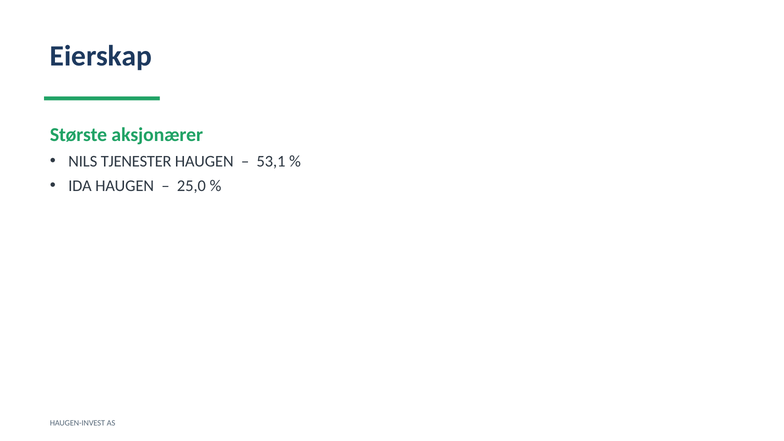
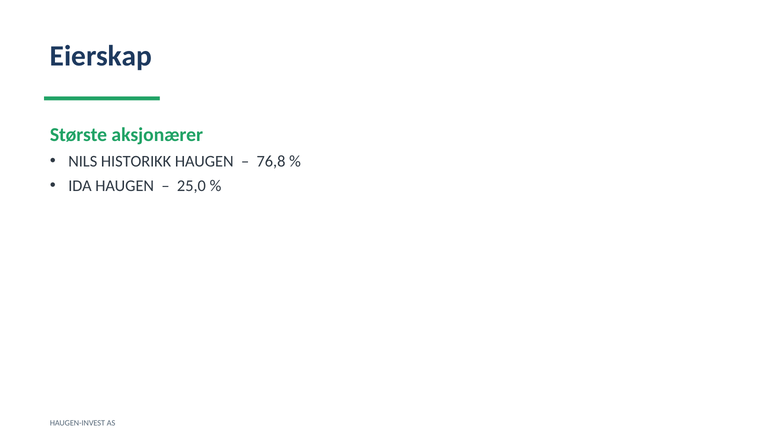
TJENESTER: TJENESTER -> HISTORIKK
53,1: 53,1 -> 76,8
